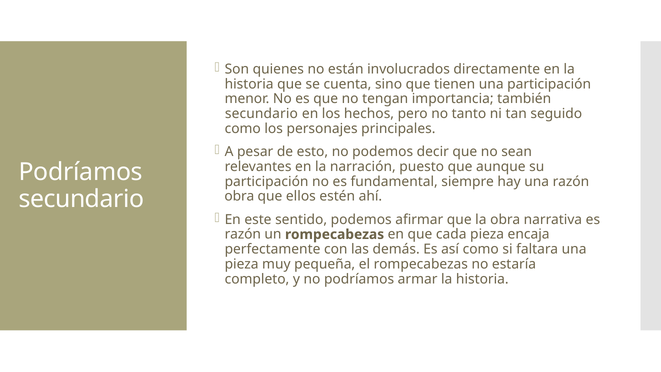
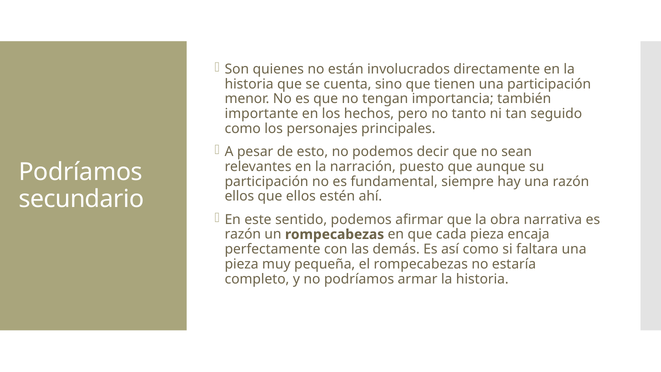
secundario at (261, 114): secundario -> importante
obra at (239, 196): obra -> ellos
